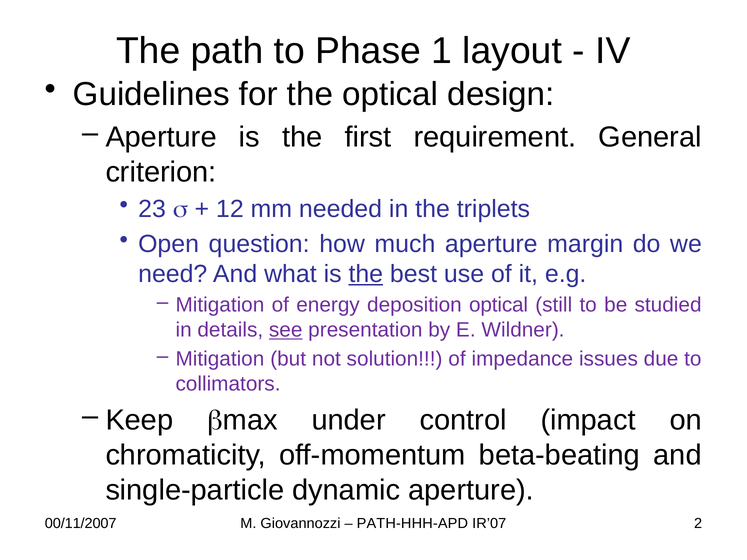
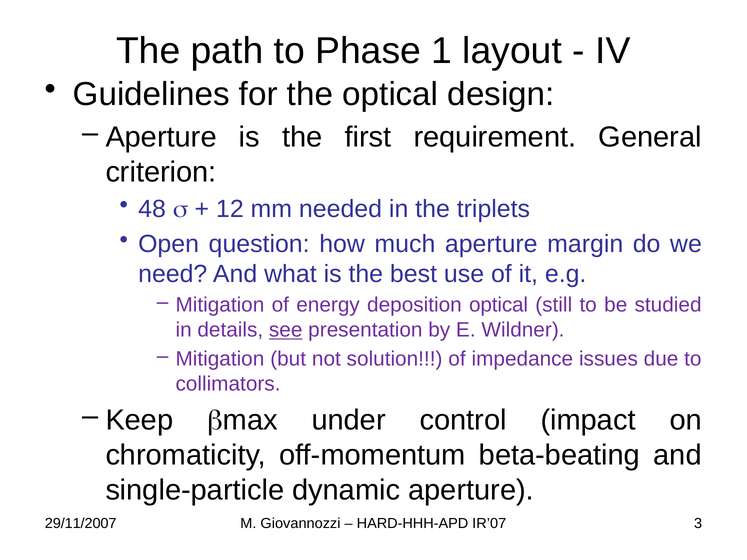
23: 23 -> 48
the at (366, 274) underline: present -> none
00/11/2007: 00/11/2007 -> 29/11/2007
PATH-HHH-APD: PATH-HHH-APD -> HARD-HHH-APD
2: 2 -> 3
